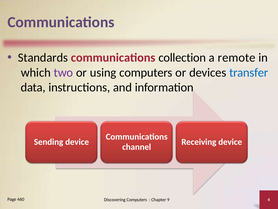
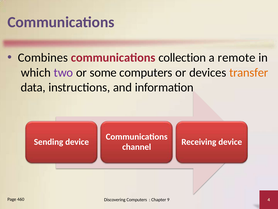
Standards: Standards -> Combines
using: using -> some
transfer colour: blue -> orange
